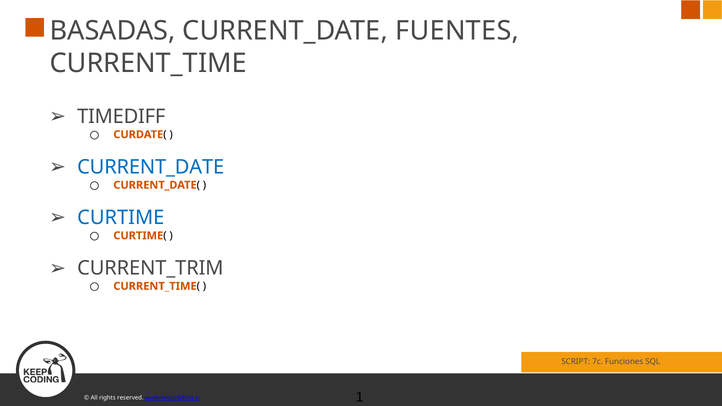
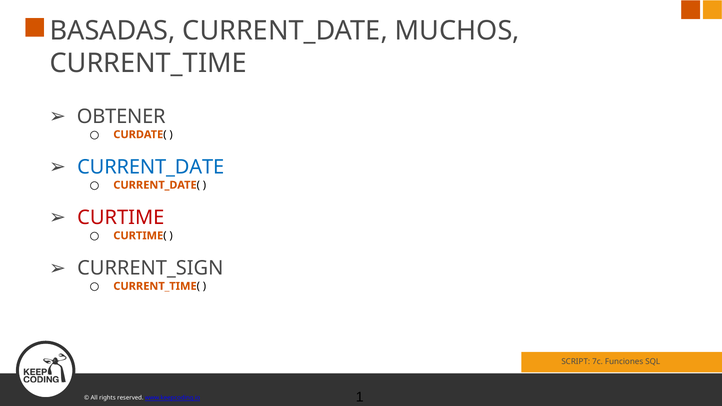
FUENTES: FUENTES -> MUCHOS
TIMEDIFF: TIMEDIFF -> OBTENER
CURTIME colour: blue -> red
CURRENT_TRIM: CURRENT_TRIM -> CURRENT_SIGN
